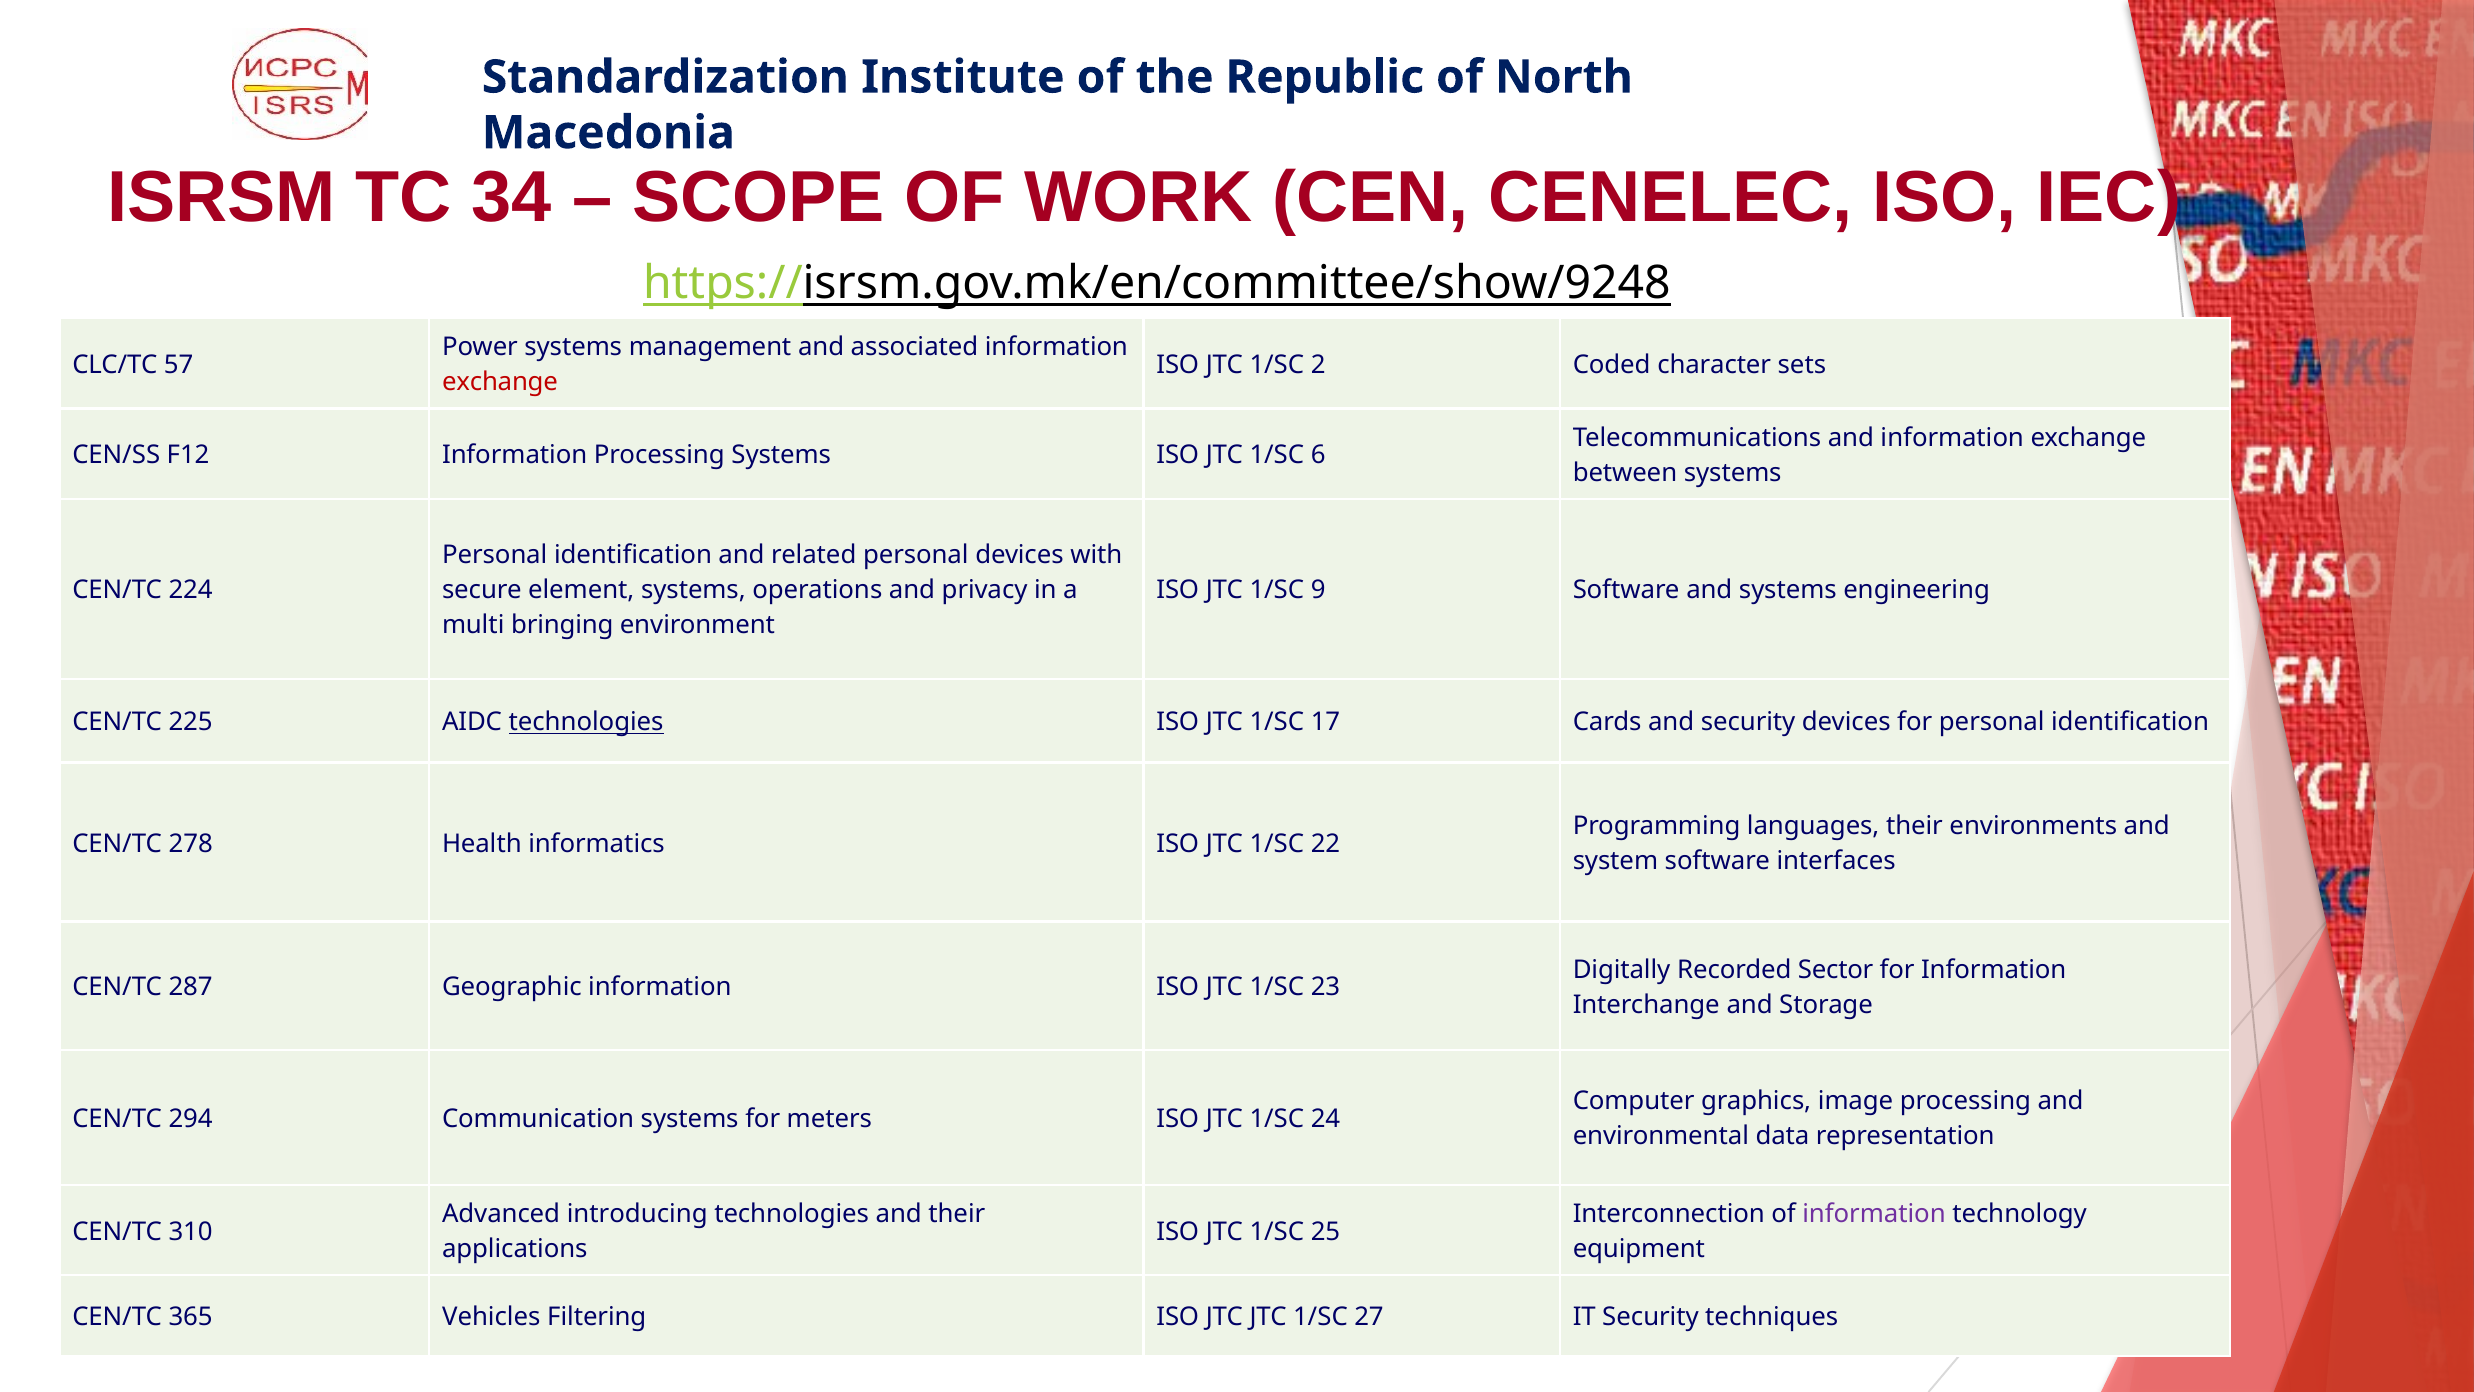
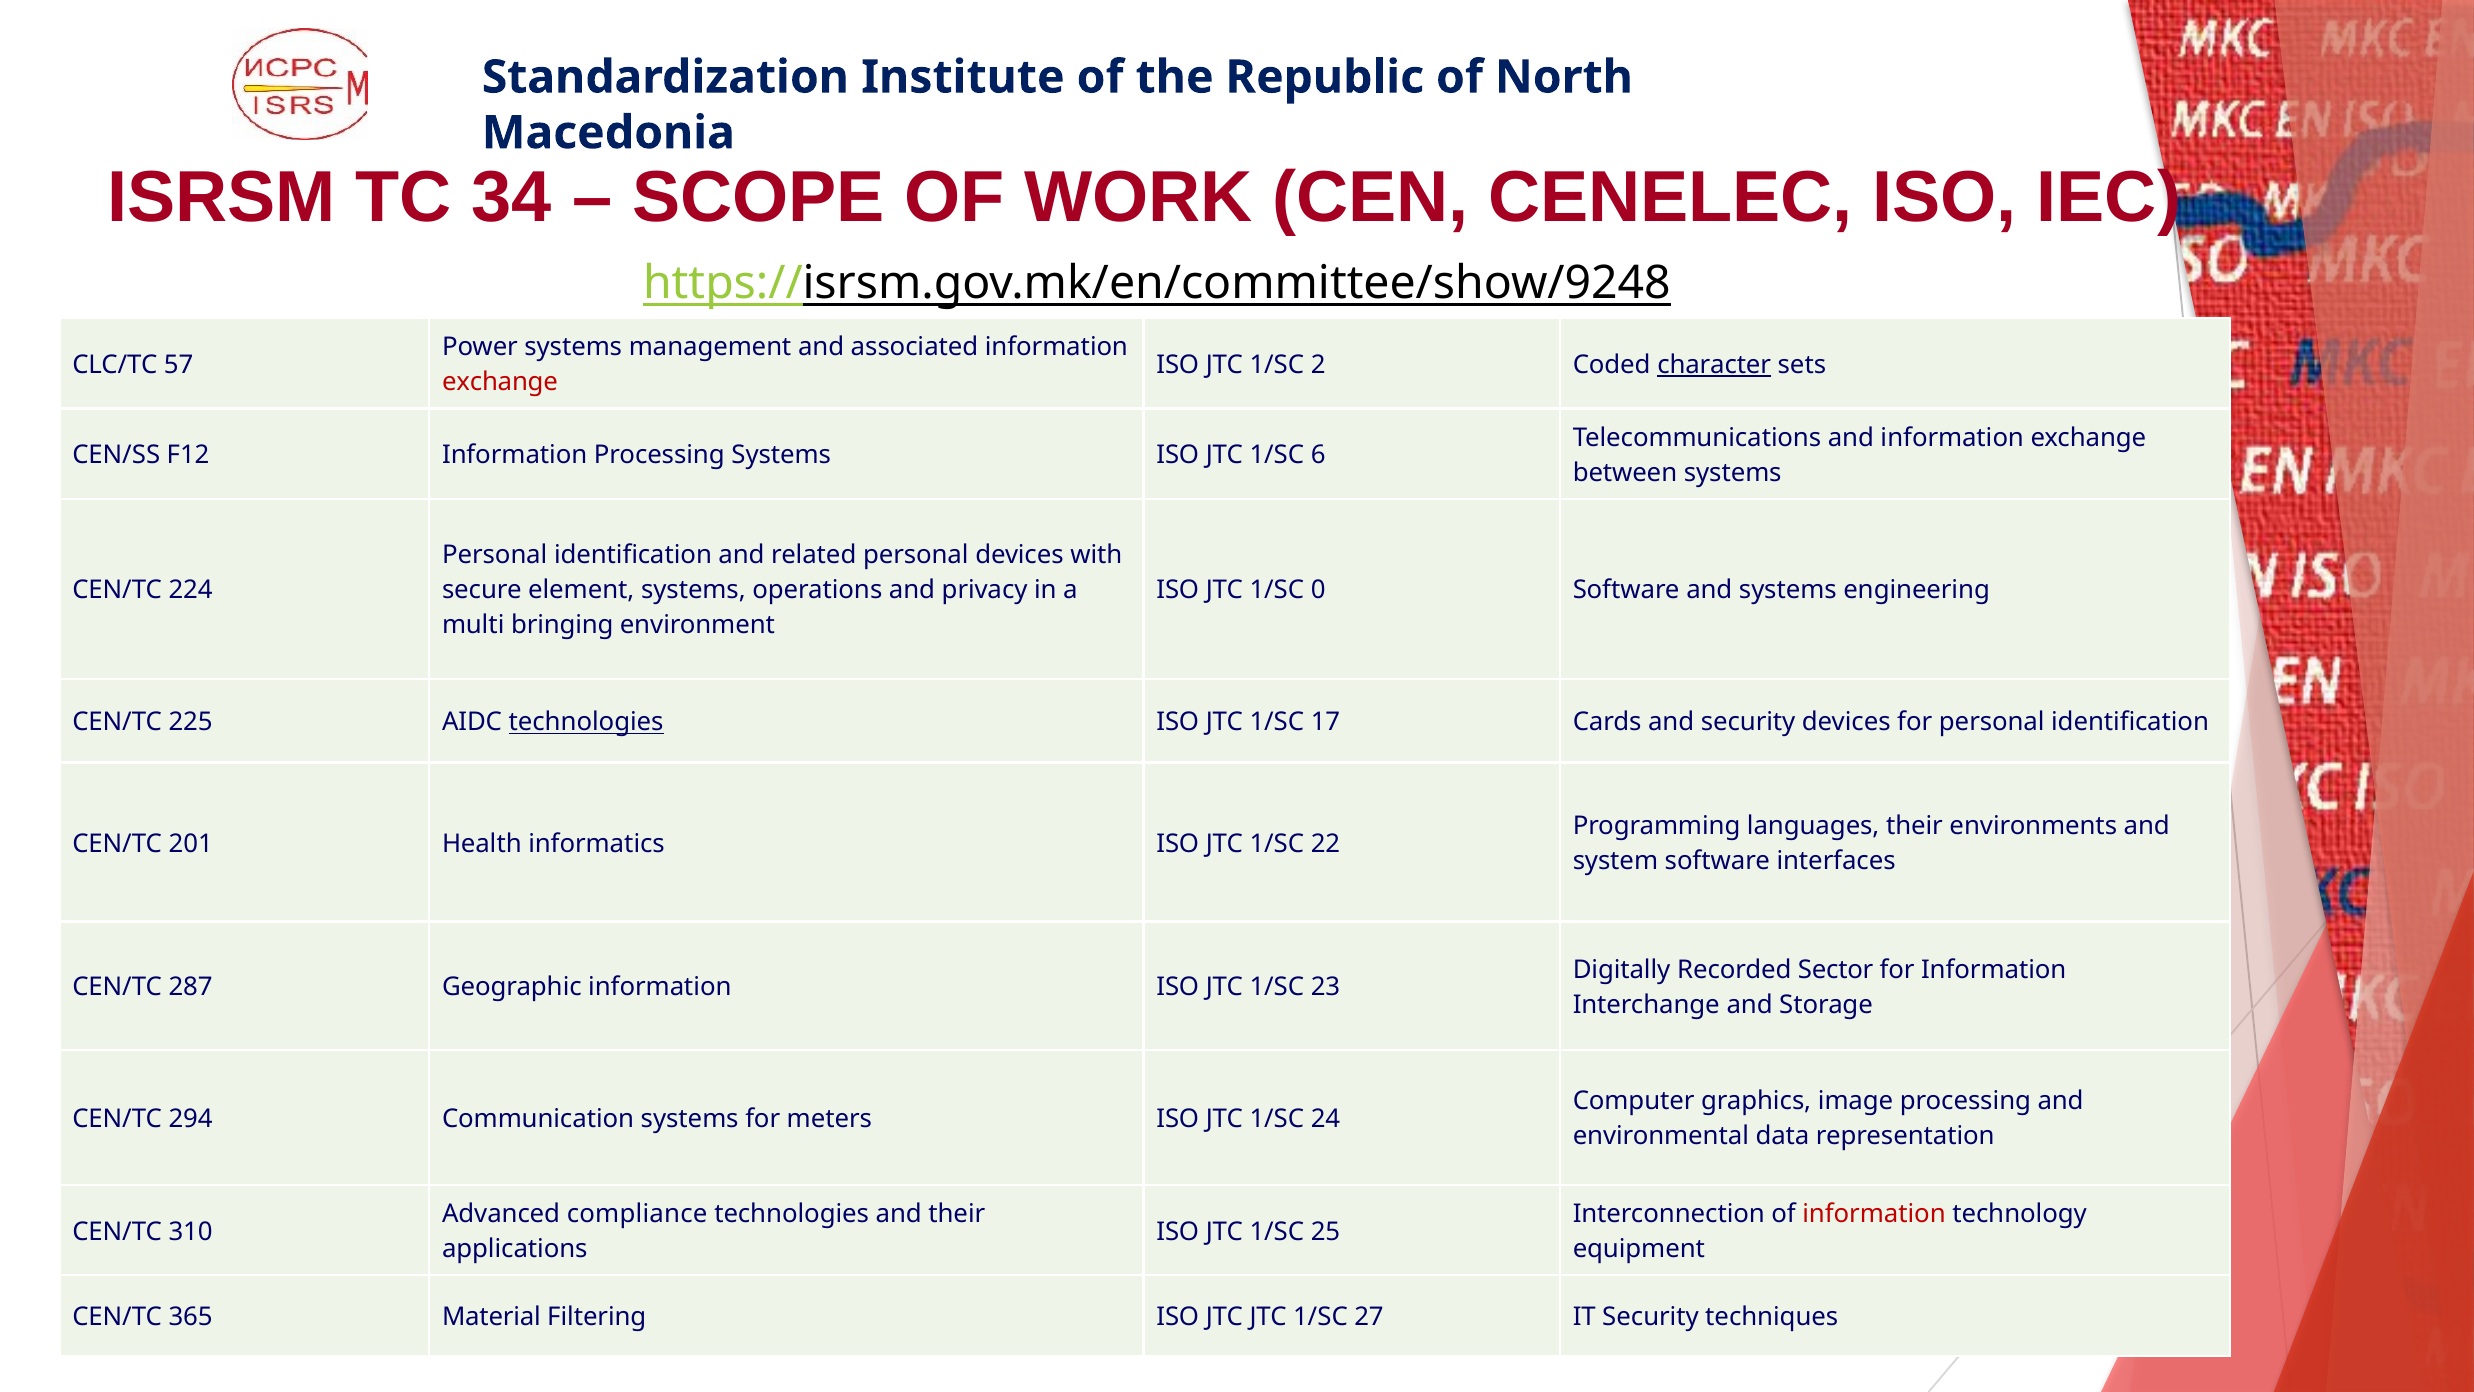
character underline: none -> present
9: 9 -> 0
278: 278 -> 201
introducing: introducing -> compliance
information at (1874, 1214) colour: purple -> red
Vehicles: Vehicles -> Material
